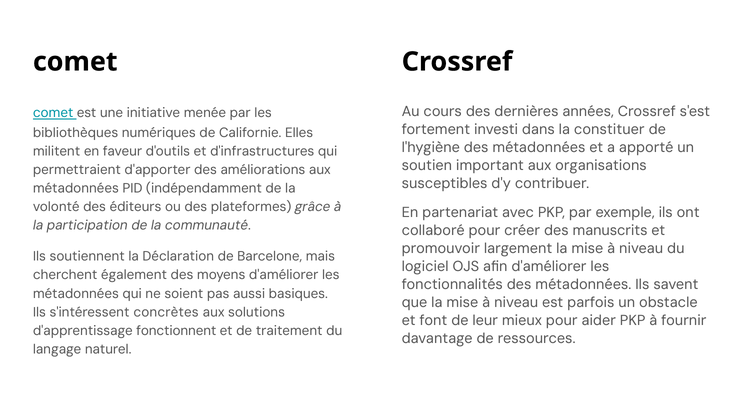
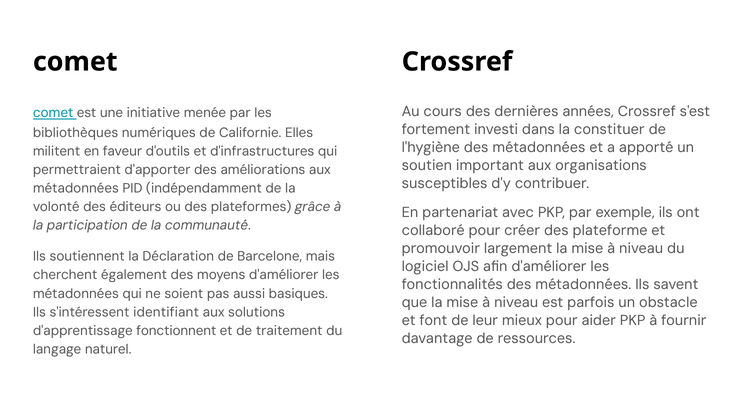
manuscrits: manuscrits -> plateforme
concrètes: concrètes -> identifiant
